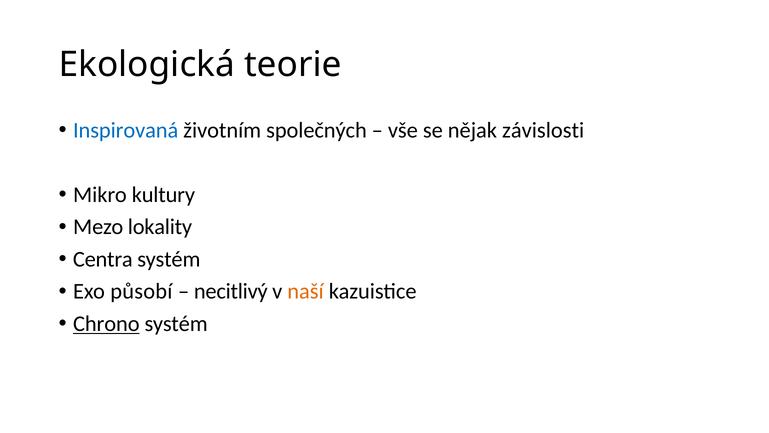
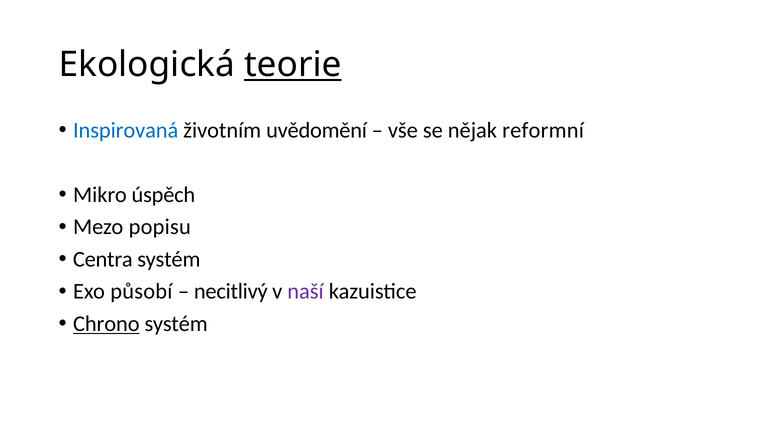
teorie underline: none -> present
společných: společných -> uvědomění
závislosti: závislosti -> reformní
kultury: kultury -> úspěch
lokality: lokality -> popisu
naší colour: orange -> purple
